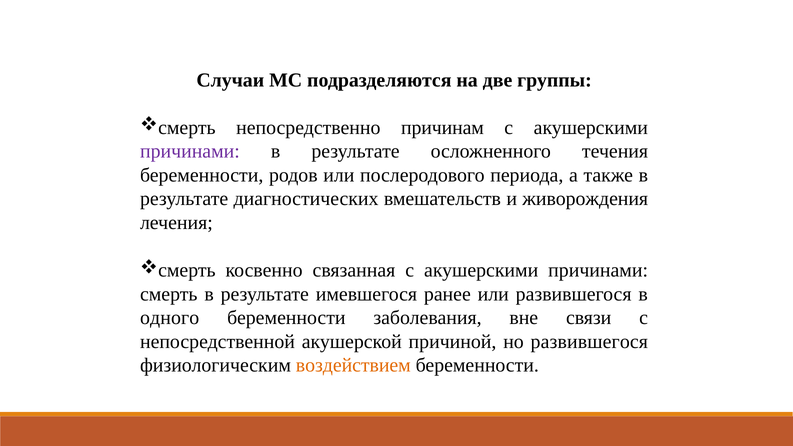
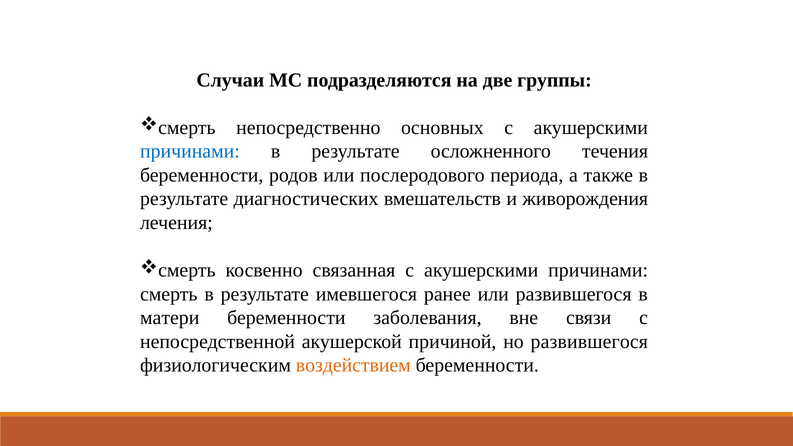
причинам: причинам -> основных
причинами at (190, 151) colour: purple -> blue
одного: одного -> матери
